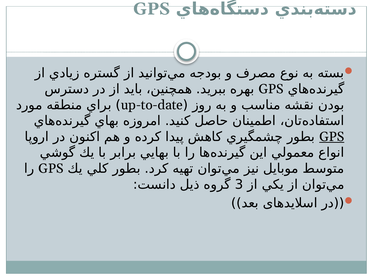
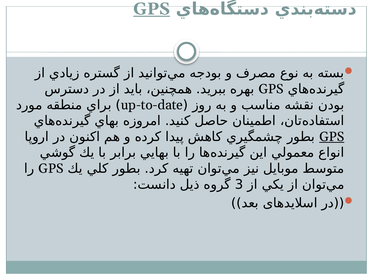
GPS at (152, 9) underline: none -> present
